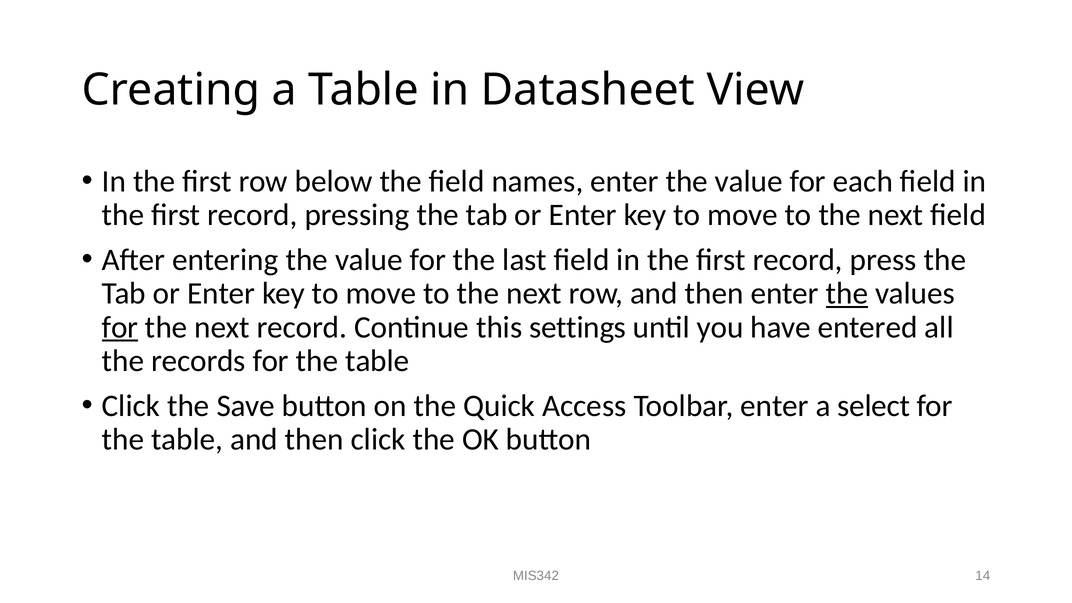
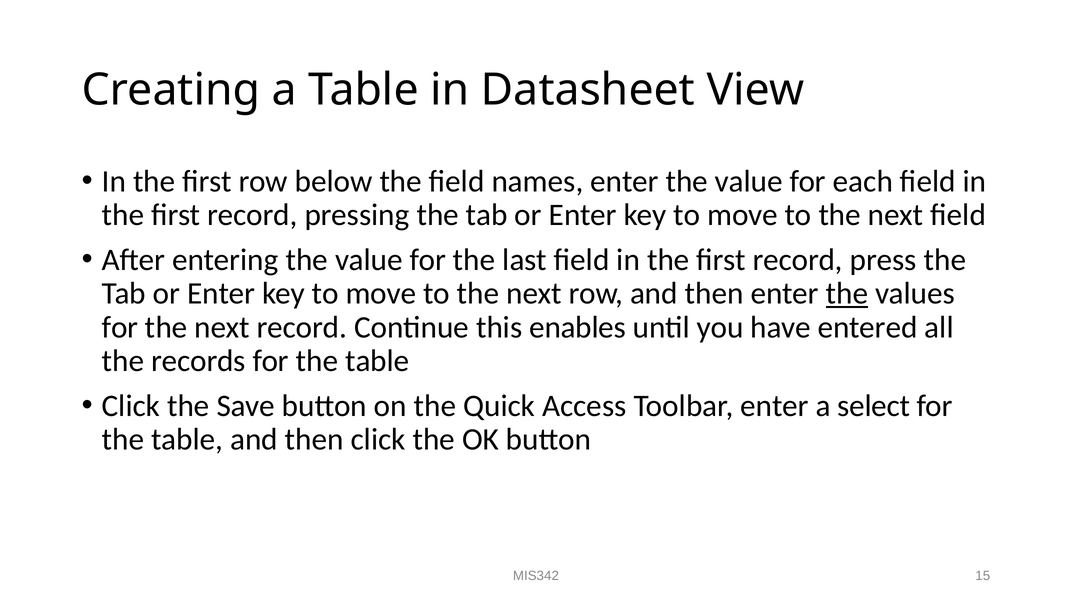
for at (120, 327) underline: present -> none
settings: settings -> enables
14: 14 -> 15
